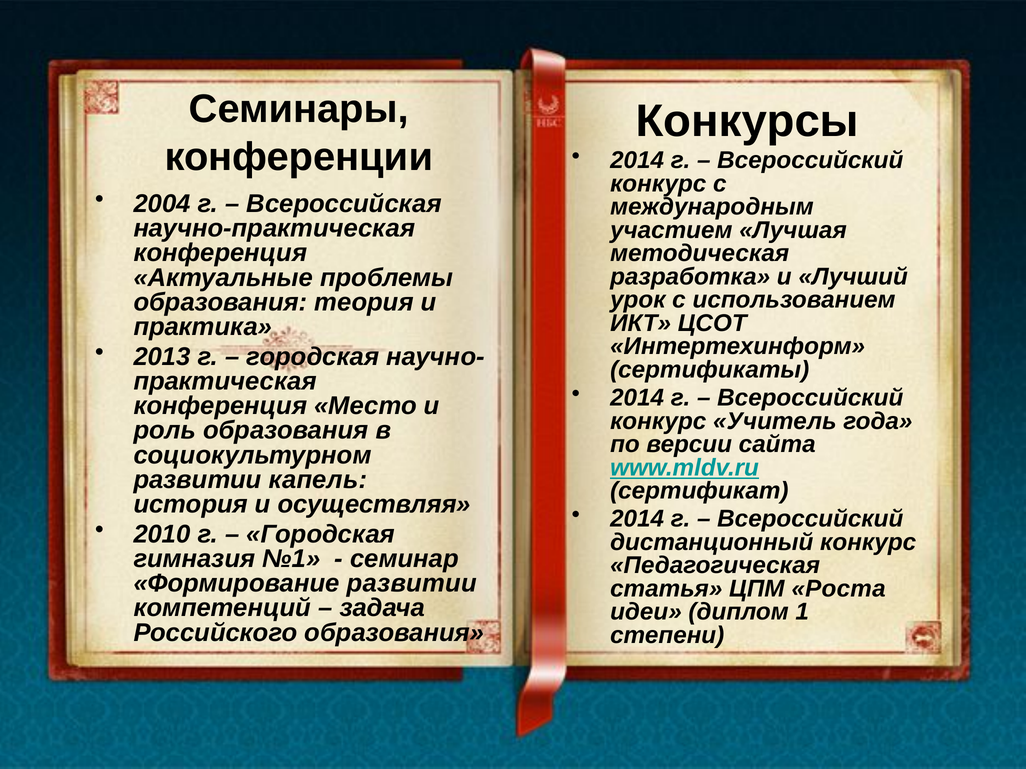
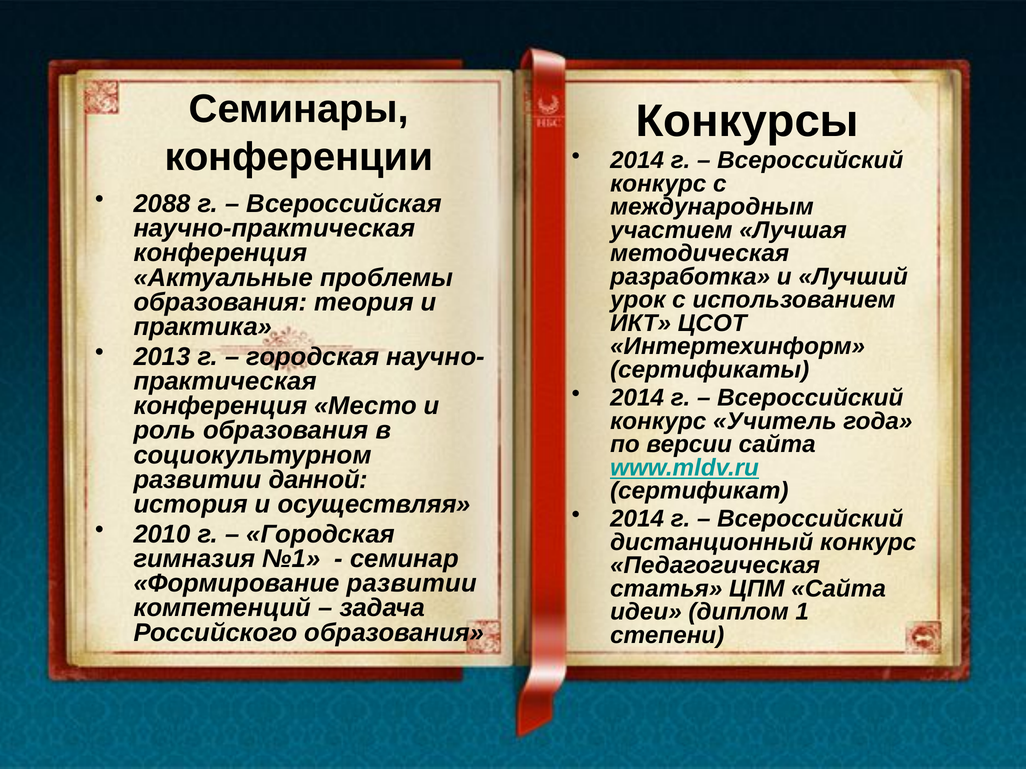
2004: 2004 -> 2088
капель: капель -> данной
ЦПМ Роста: Роста -> Сайта
